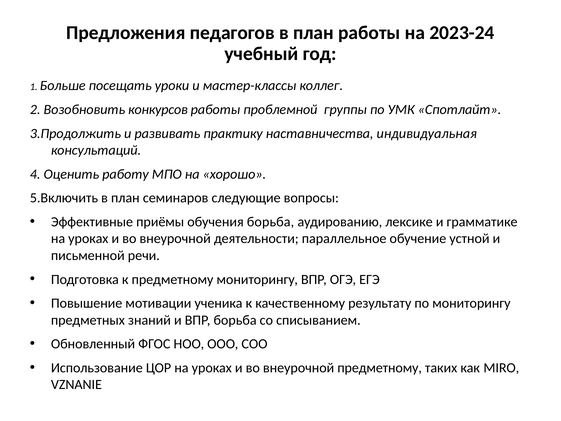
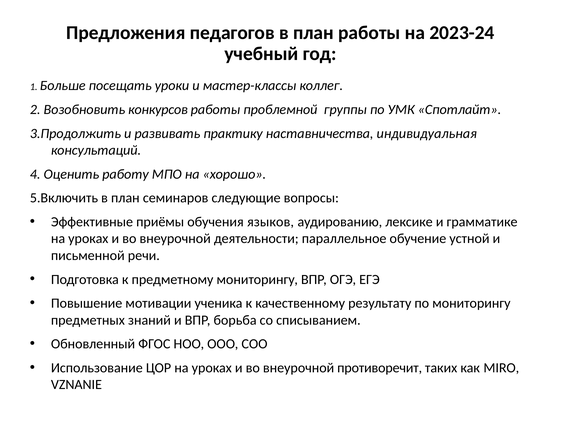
обучения борьба: борьба -> языков
внеурочной предметному: предметному -> противоречит
